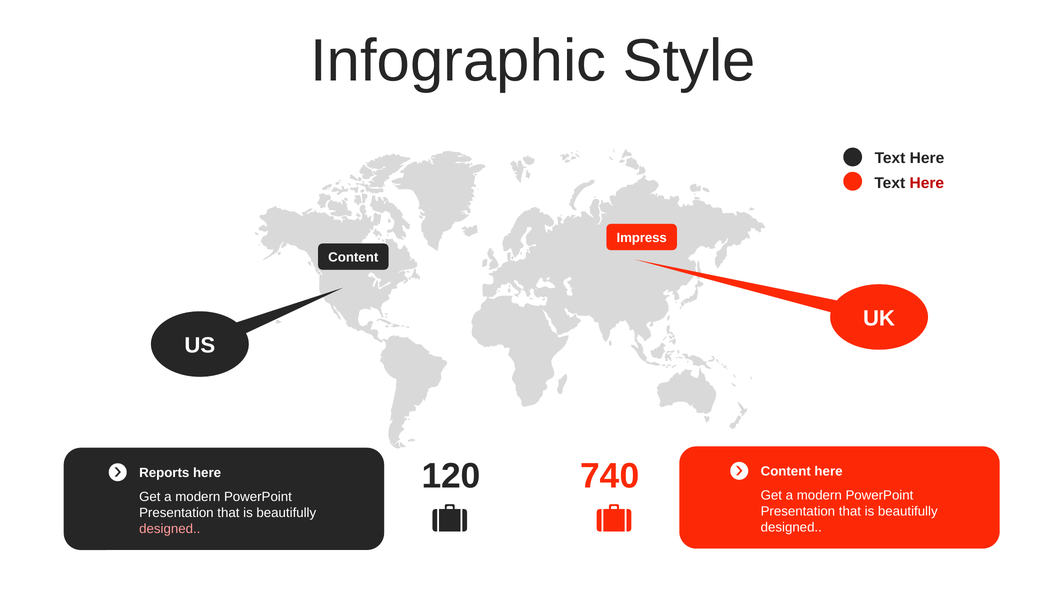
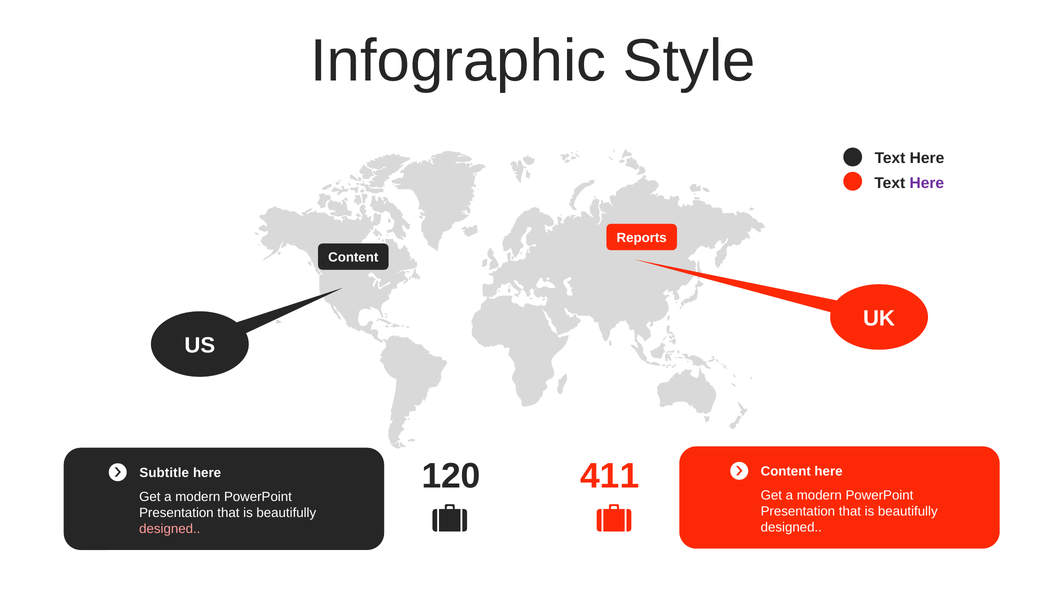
Here at (927, 183) colour: red -> purple
Impress: Impress -> Reports
740: 740 -> 411
Reports: Reports -> Subtitle
